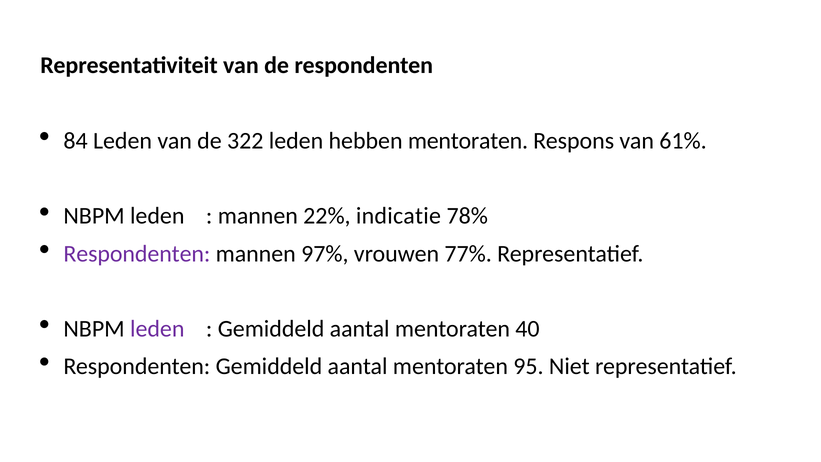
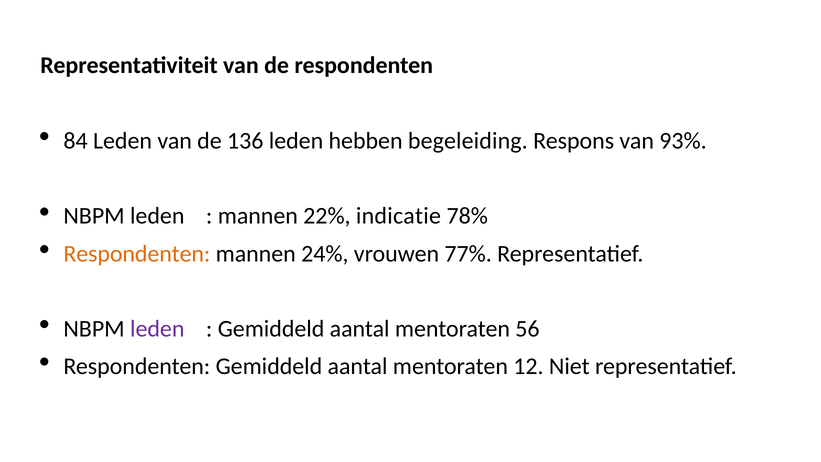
322: 322 -> 136
hebben mentoraten: mentoraten -> begeleiding
61%: 61% -> 93%
Respondenten at (137, 254) colour: purple -> orange
97%: 97% -> 24%
40: 40 -> 56
95: 95 -> 12
